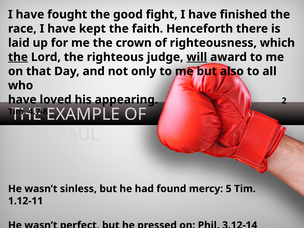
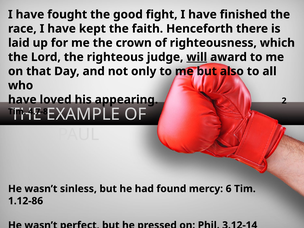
the at (18, 57) underline: present -> none
5: 5 -> 6
1.12-11: 1.12-11 -> 1.12-86
